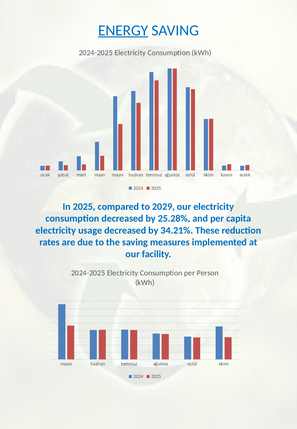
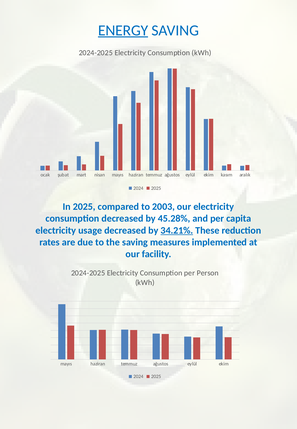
2029: 2029 -> 2003
25.28%: 25.28% -> 45.28%
34.21% underline: none -> present
